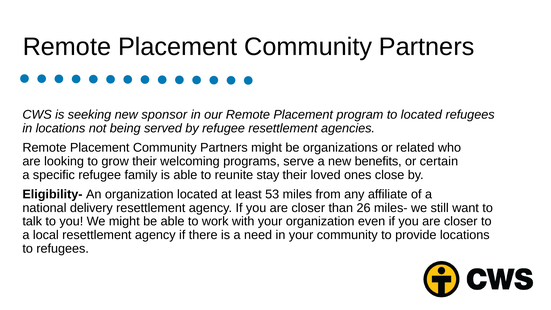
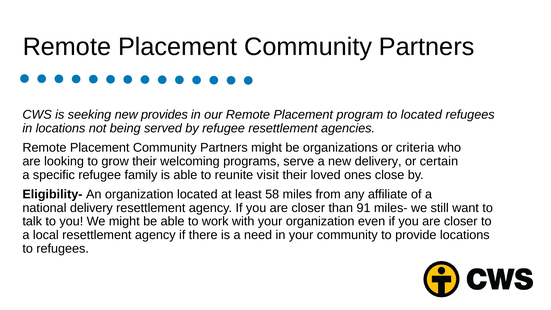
sponsor: sponsor -> provides
related: related -> criteria
new benefits: benefits -> delivery
stay: stay -> visit
53: 53 -> 58
26: 26 -> 91
